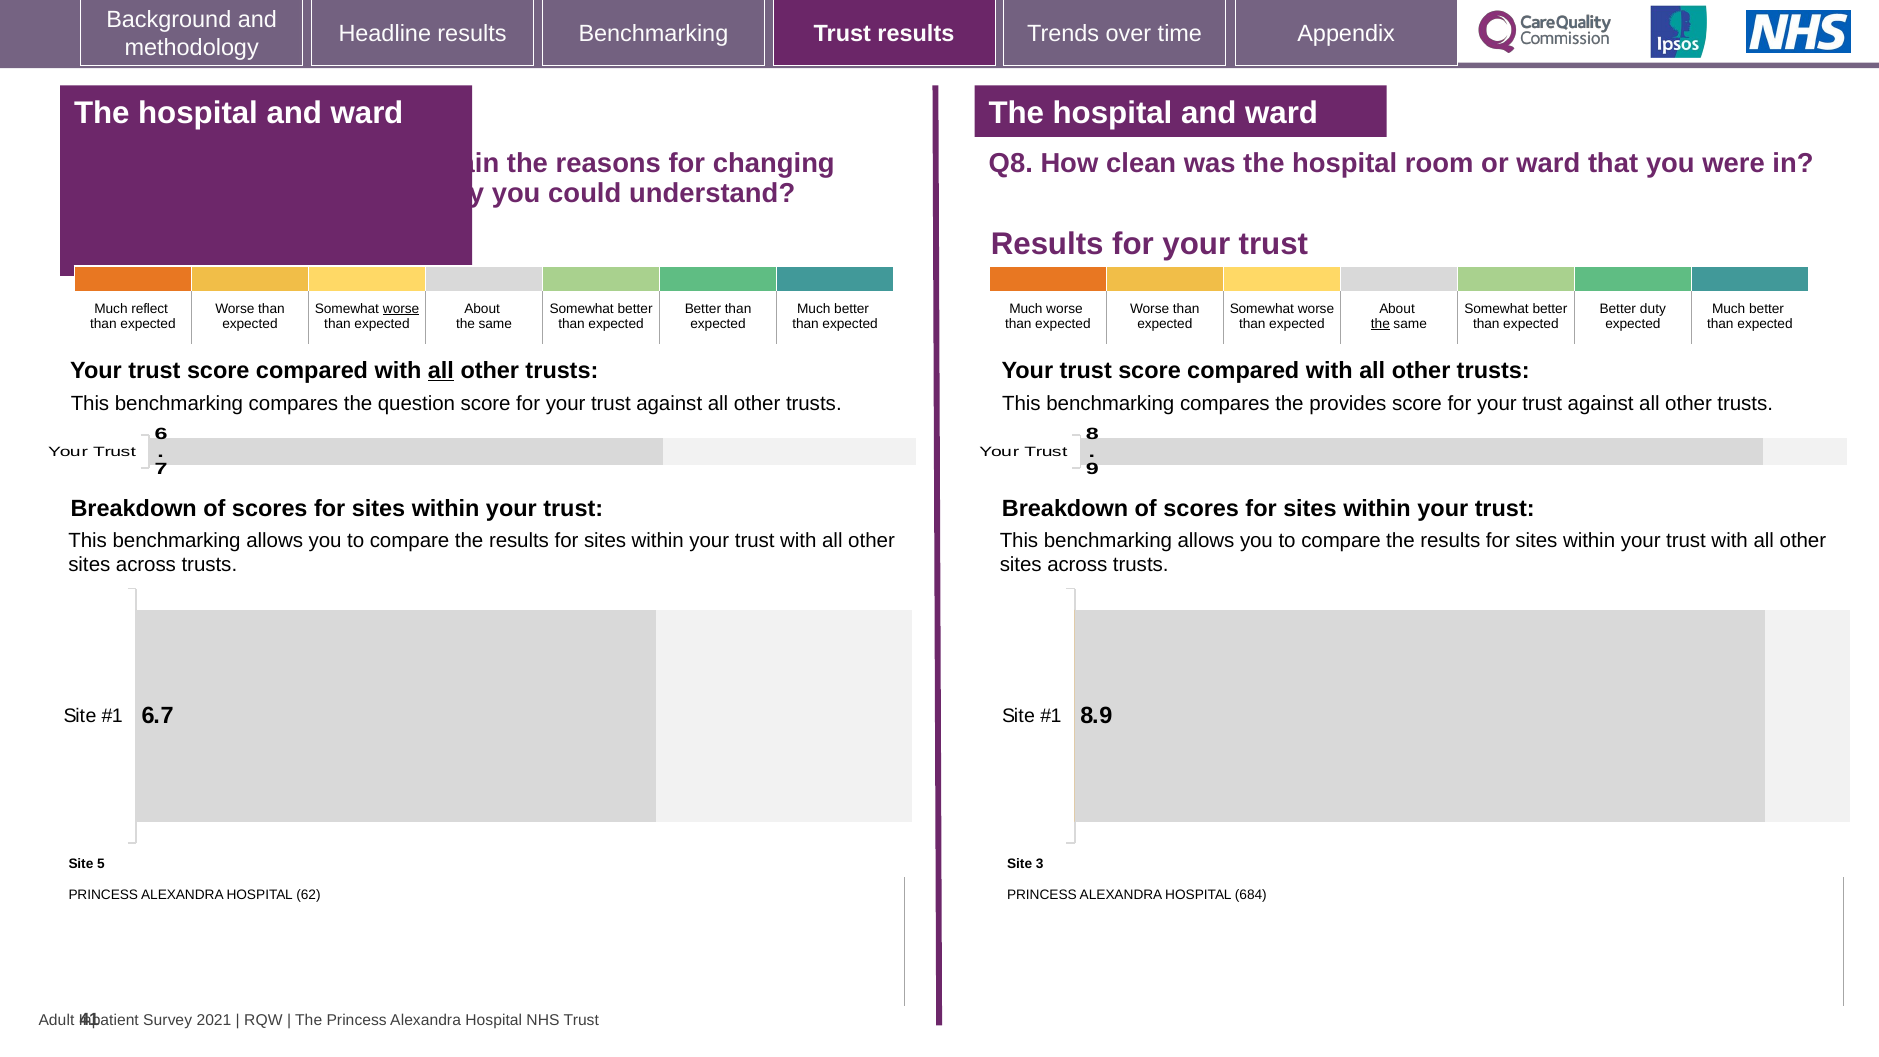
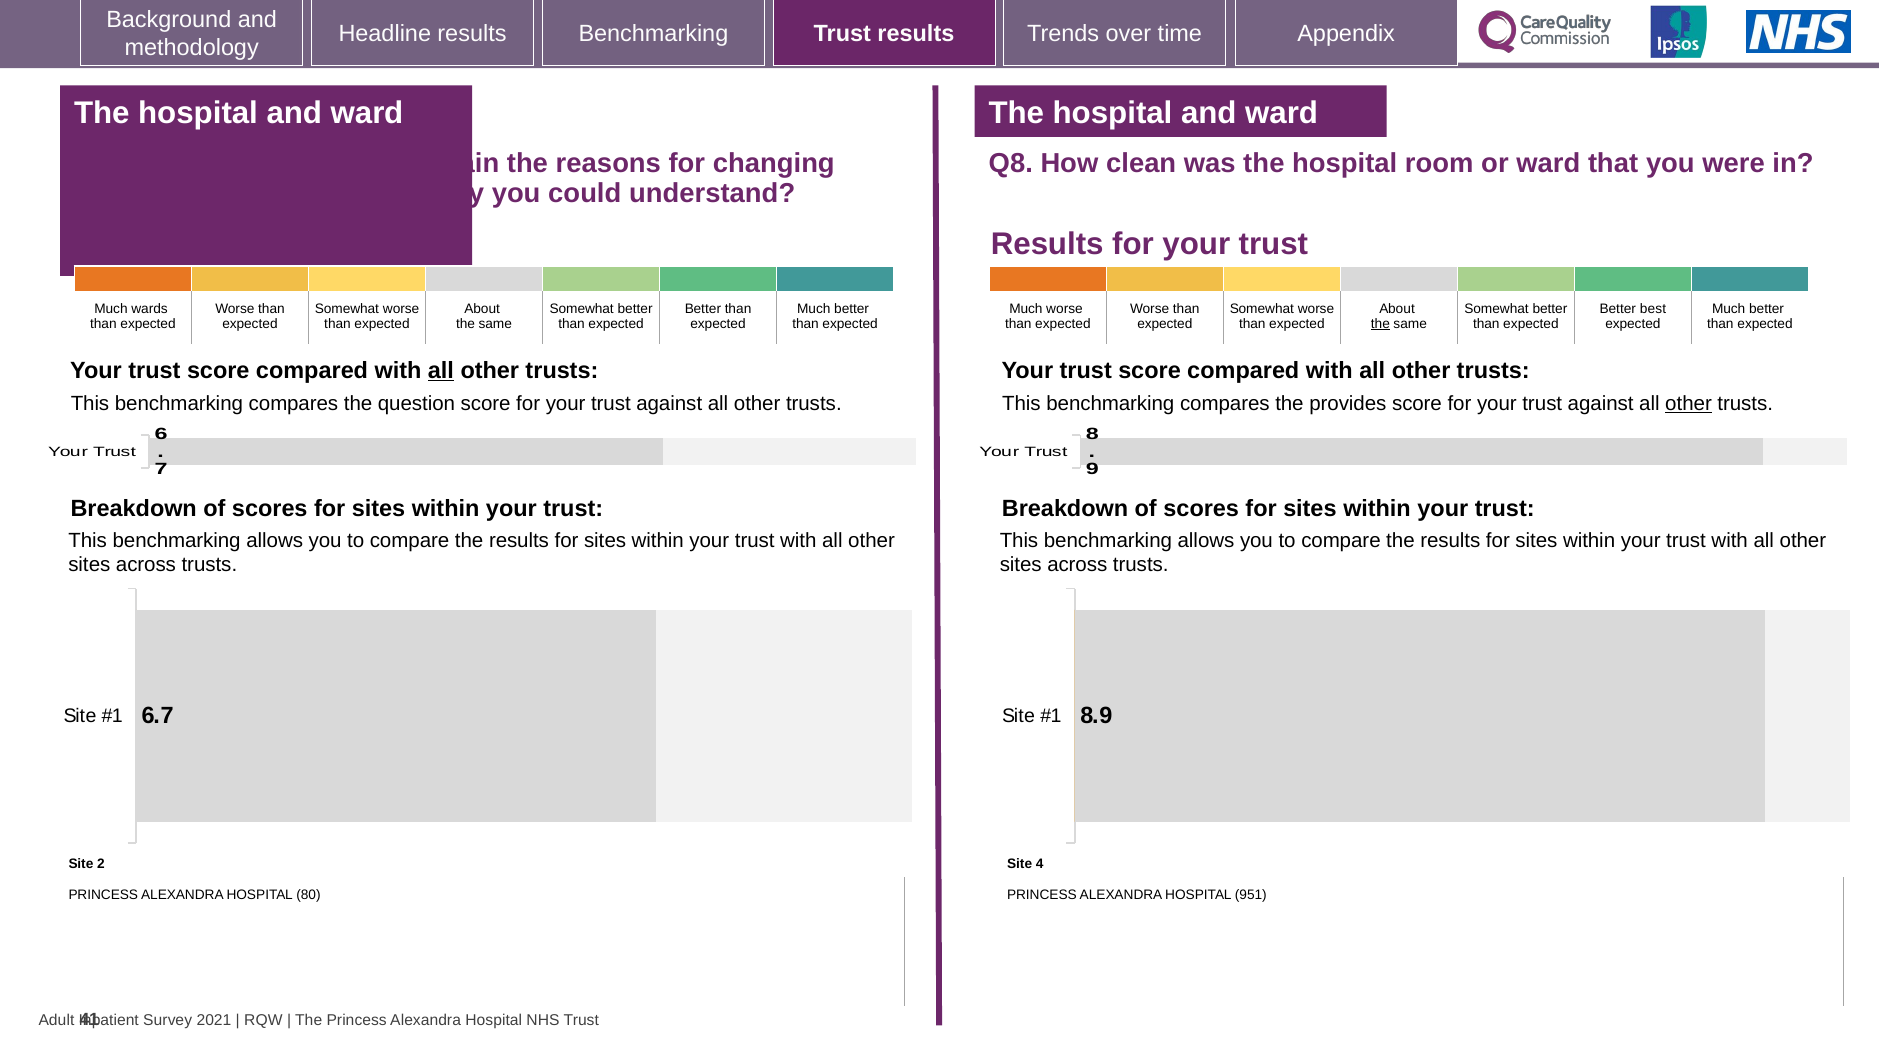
Much reflect: reflect -> wards
worse at (401, 309) underline: present -> none
duty: duty -> best
other at (1689, 403) underline: none -> present
5: 5 -> 2
3: 3 -> 4
62: 62 -> 80
684: 684 -> 951
